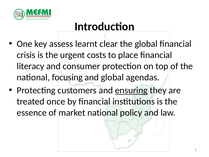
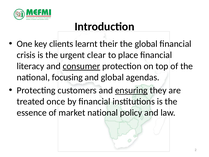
assess: assess -> clients
clear: clear -> their
costs: costs -> clear
consumer underline: none -> present
